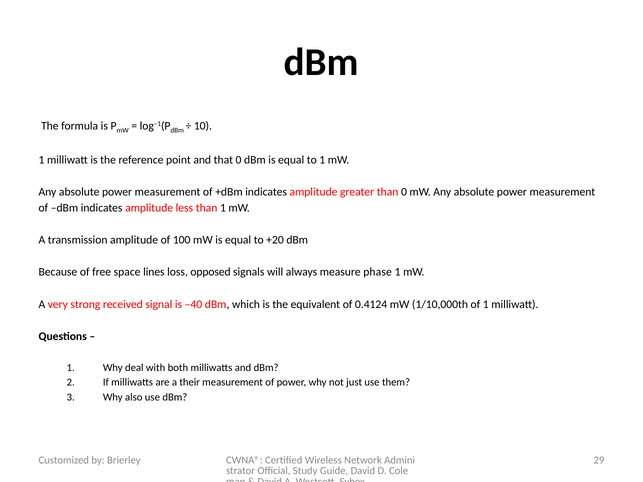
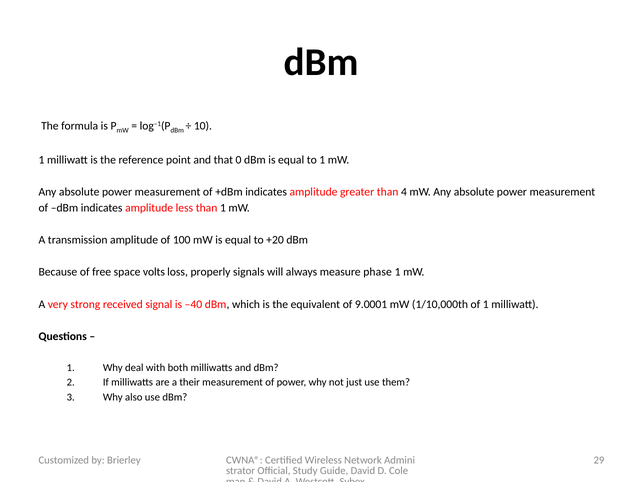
than 0: 0 -> 4
lines: lines -> volts
opposed: opposed -> properly
0.4124: 0.4124 -> 9.0001
